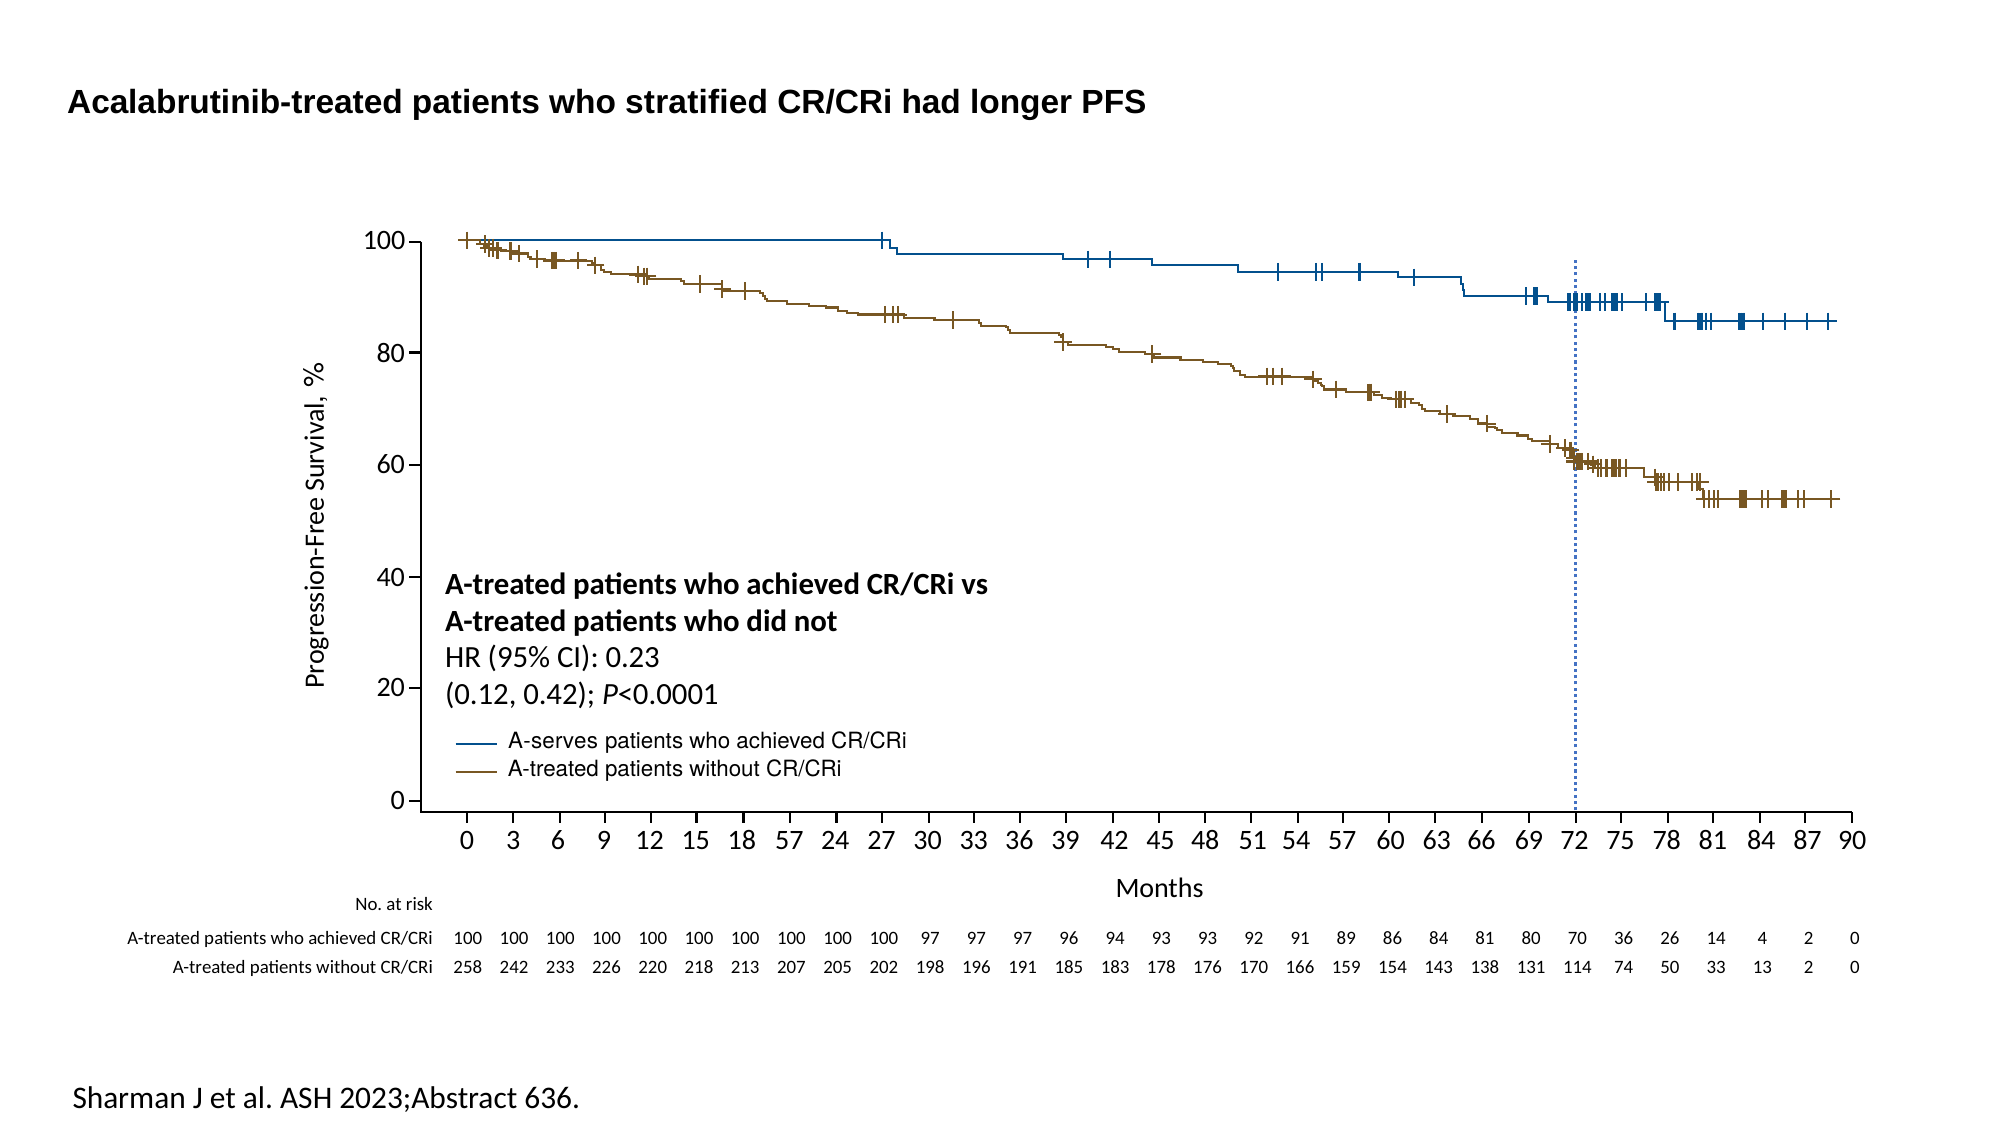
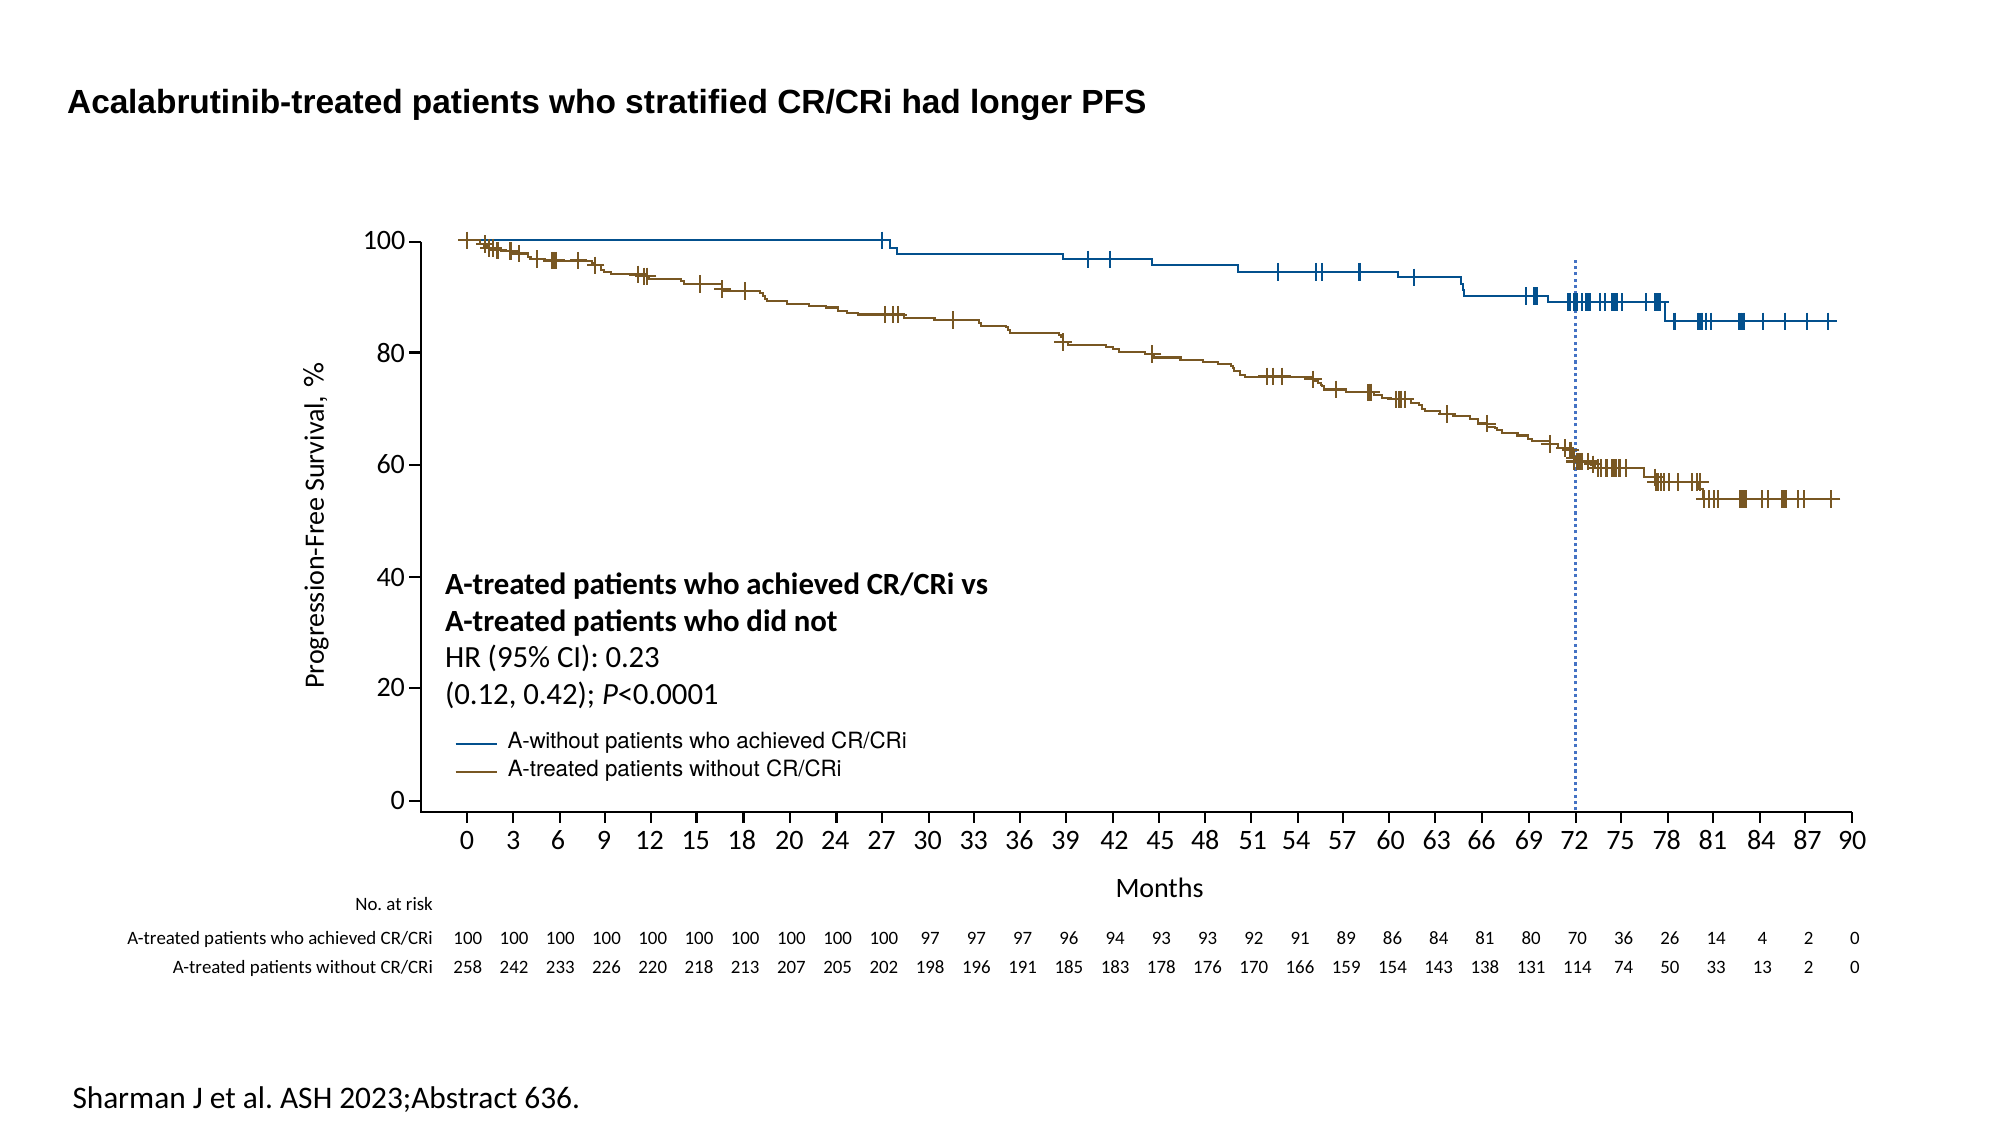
A-serves: A-serves -> A-without
18 57: 57 -> 20
